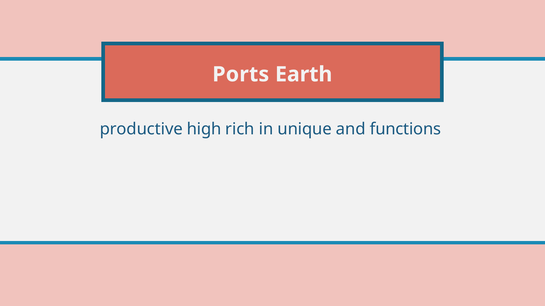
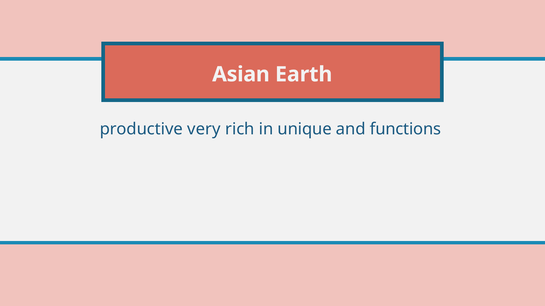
Ports: Ports -> Asian
high: high -> very
